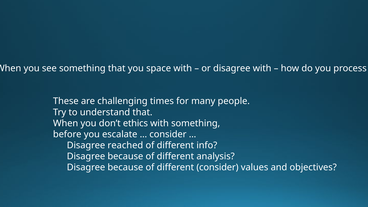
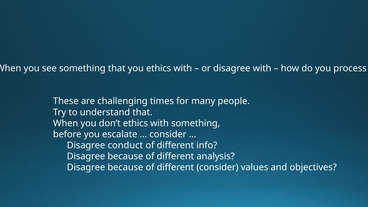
you space: space -> ethics
reached: reached -> conduct
